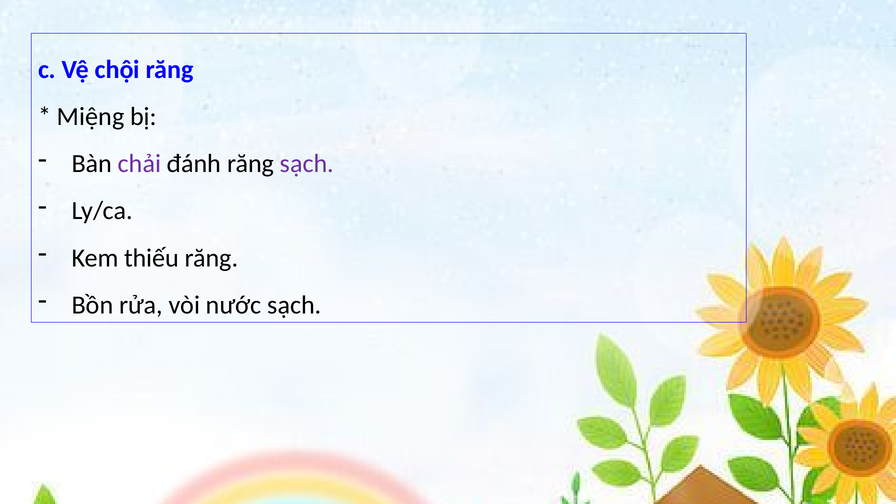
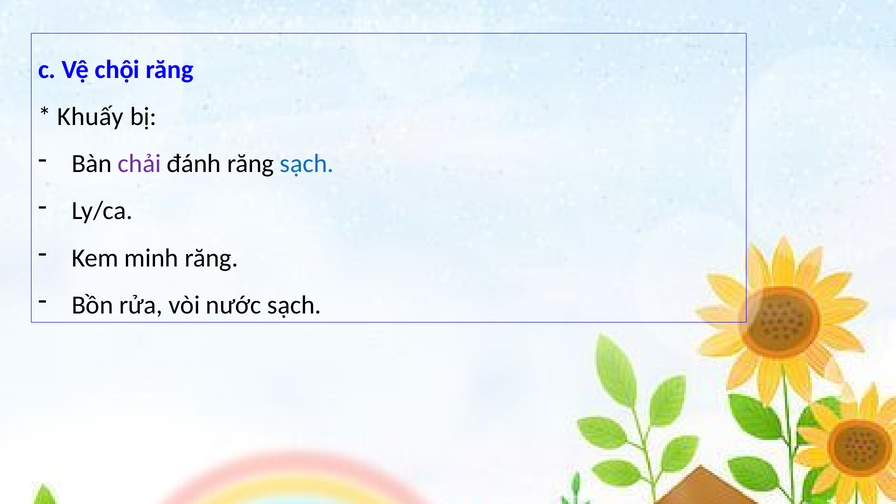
Miệng: Miệng -> Khuấy
sạch at (307, 164) colour: purple -> blue
thiếu: thiếu -> minh
